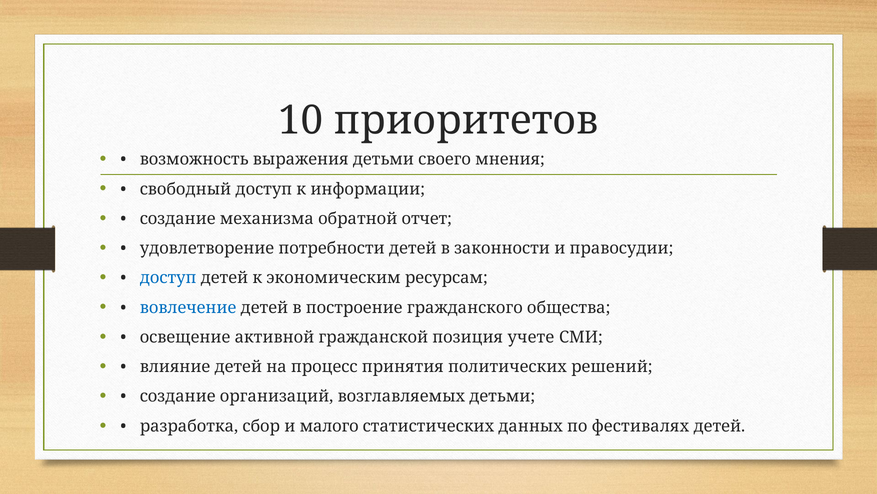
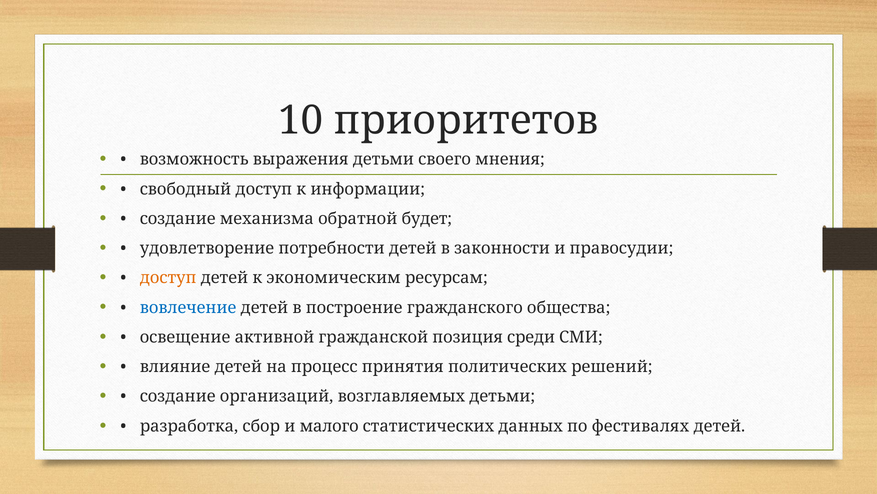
отчет: отчет -> будет
доступ at (168, 278) colour: blue -> orange
учете: учете -> среди
